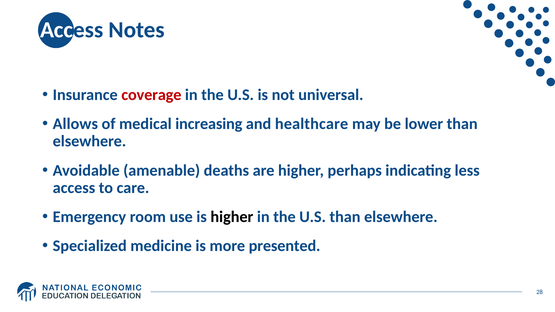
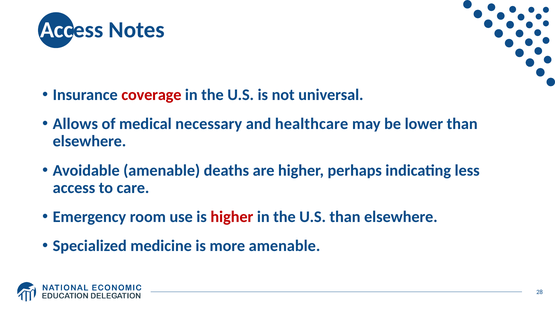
increasing: increasing -> necessary
higher at (232, 217) colour: black -> red
more presented: presented -> amenable
